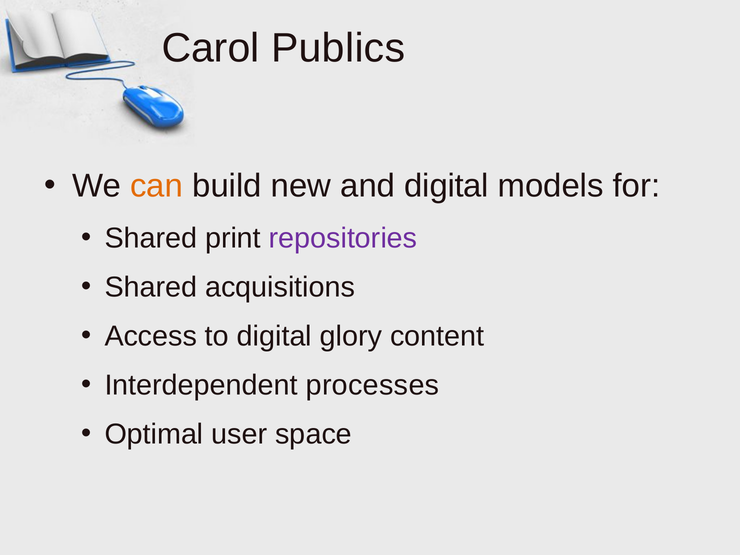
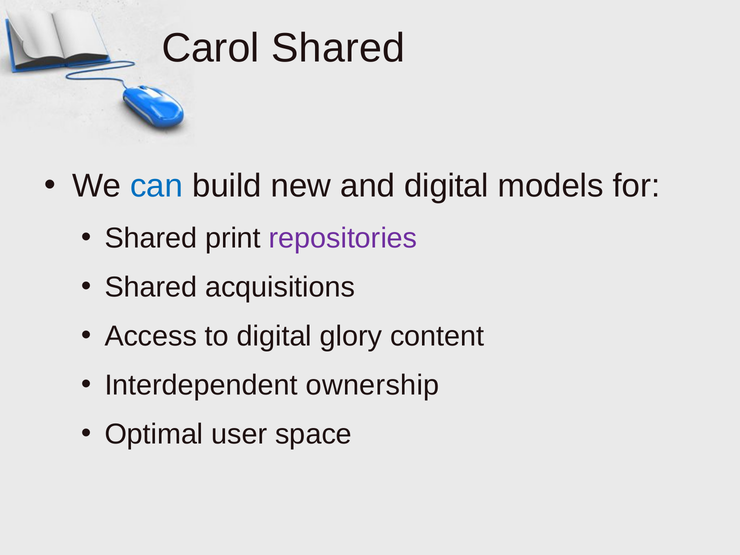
Carol Publics: Publics -> Shared
can colour: orange -> blue
processes: processes -> ownership
